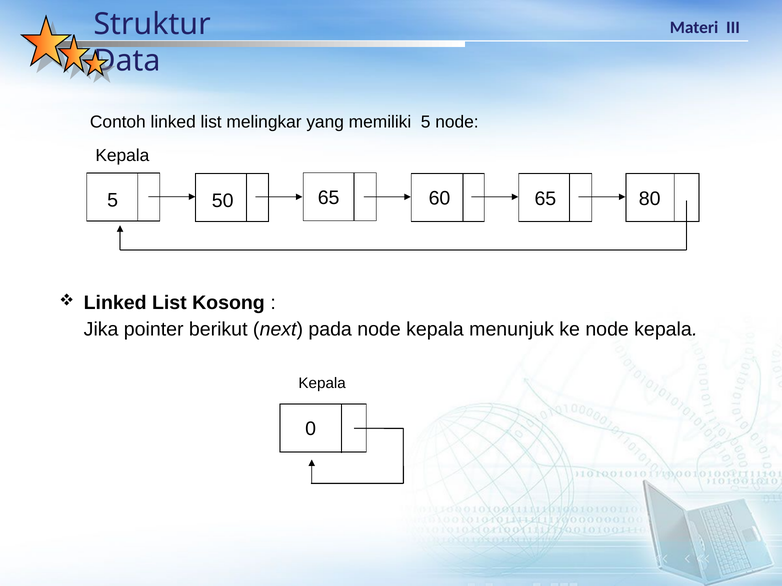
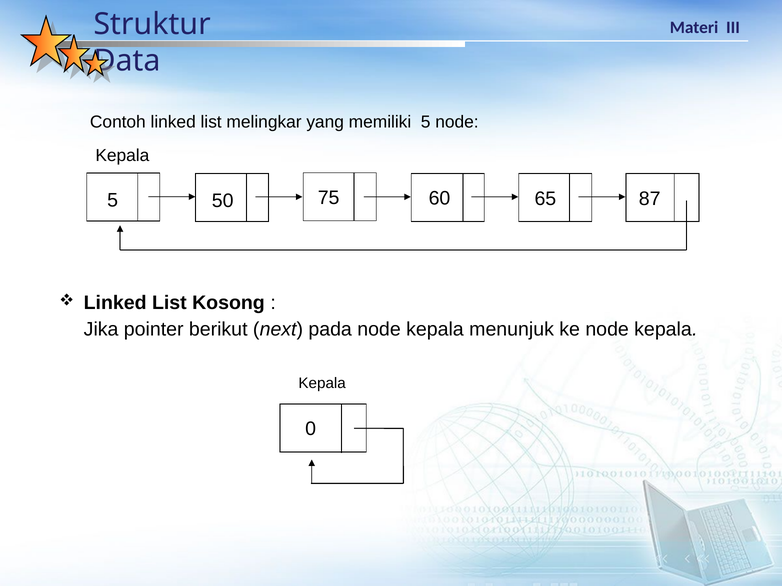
80: 80 -> 87
50 65: 65 -> 75
